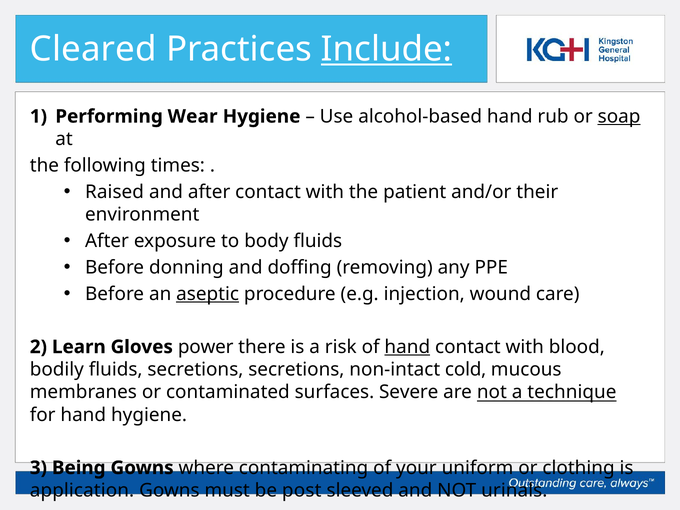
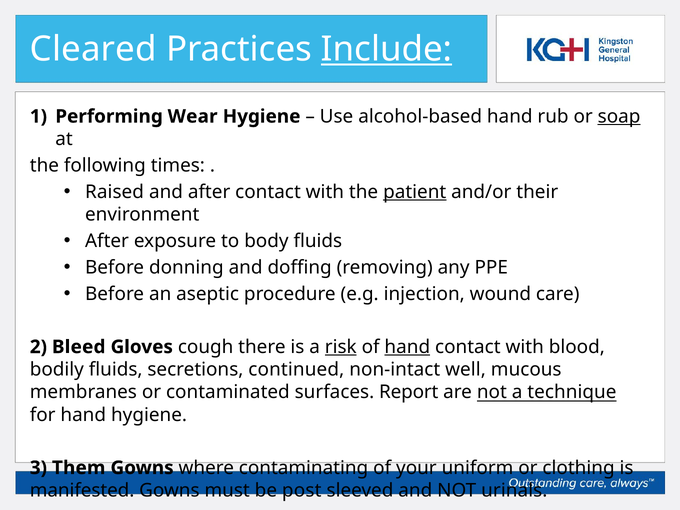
patient underline: none -> present
aseptic underline: present -> none
Learn: Learn -> Bleed
power: power -> cough
risk underline: none -> present
secretions secretions: secretions -> continued
cold: cold -> well
Severe: Severe -> Report
Being: Being -> Them
application: application -> manifested
